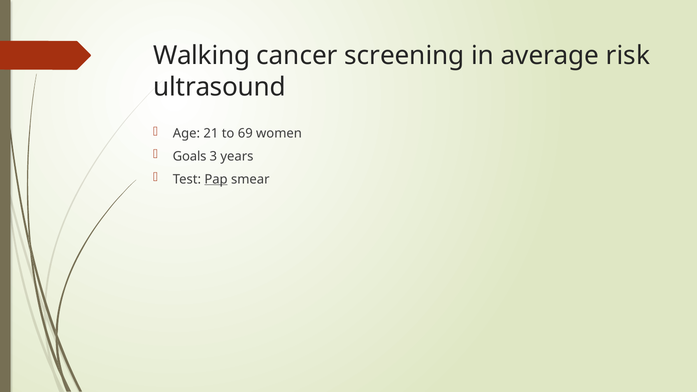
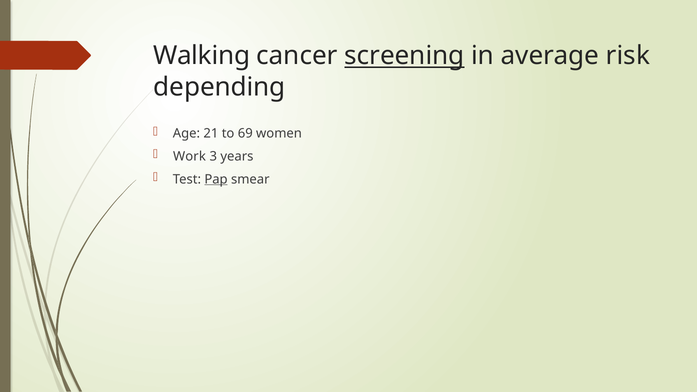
screening underline: none -> present
ultrasound: ultrasound -> depending
Goals: Goals -> Work
